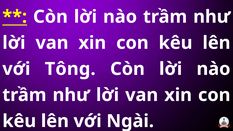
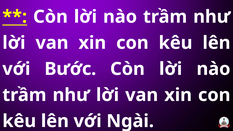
Tông: Tông -> Bước
